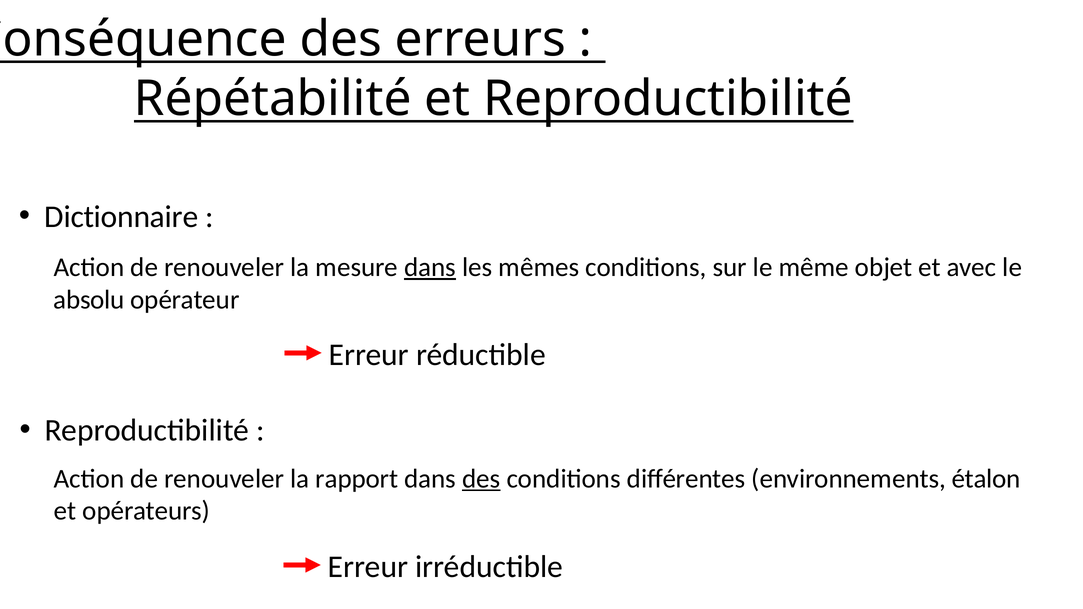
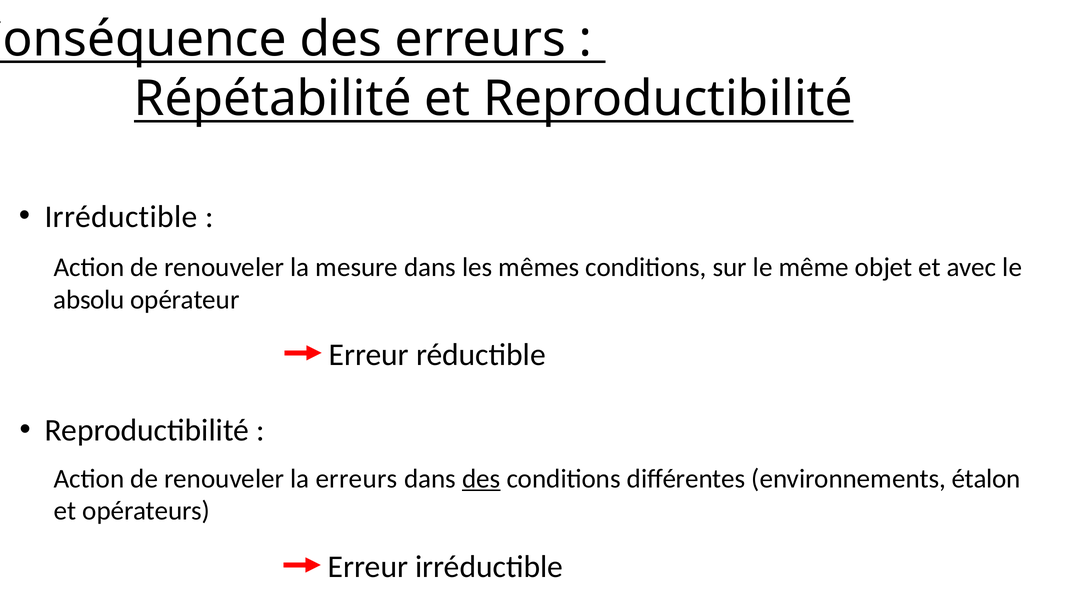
Dictionnaire at (121, 217): Dictionnaire -> Irréductible
dans at (430, 267) underline: present -> none
la rapport: rapport -> erreurs
